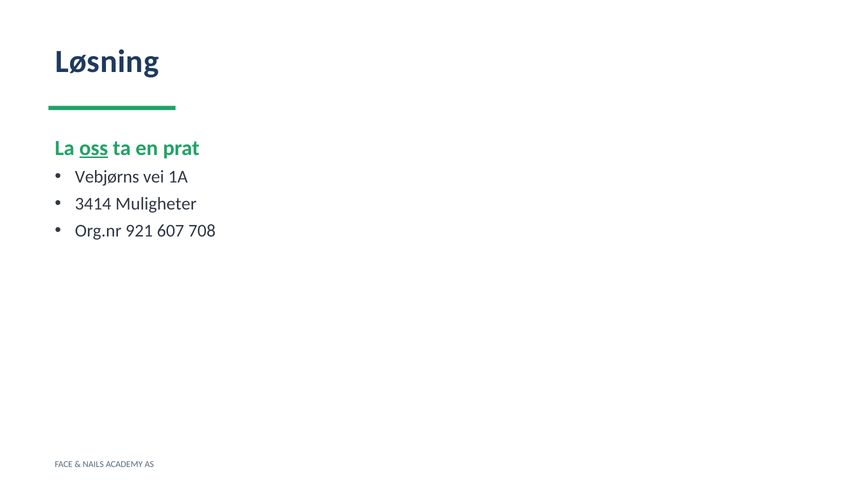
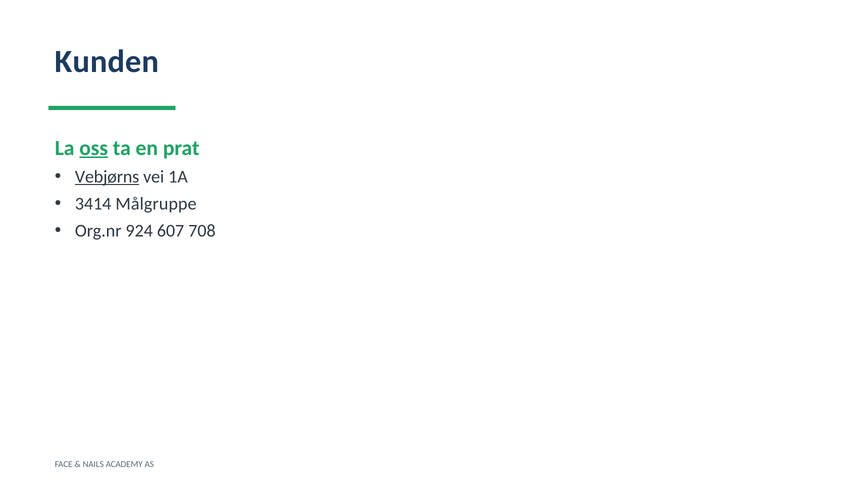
Løsning: Løsning -> Kunden
Vebjørns underline: none -> present
Muligheter: Muligheter -> Målgruppe
921: 921 -> 924
